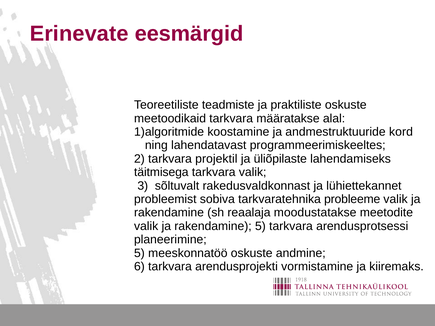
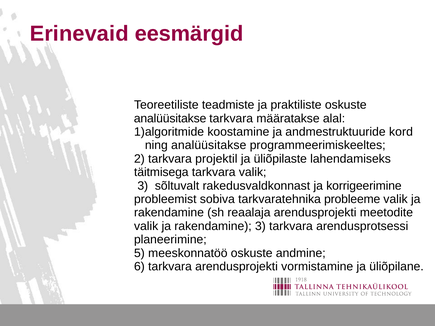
Erinevate: Erinevate -> Erinevaid
meetoodikaid at (170, 118): meetoodikaid -> analüüsitakse
ning lahendatavast: lahendatavast -> analüüsitakse
lühiettekannet: lühiettekannet -> korrigeerimine
reaalaja moodustatakse: moodustatakse -> arendusprojekti
rakendamine 5: 5 -> 3
kiiremaks: kiiremaks -> üliõpilane
